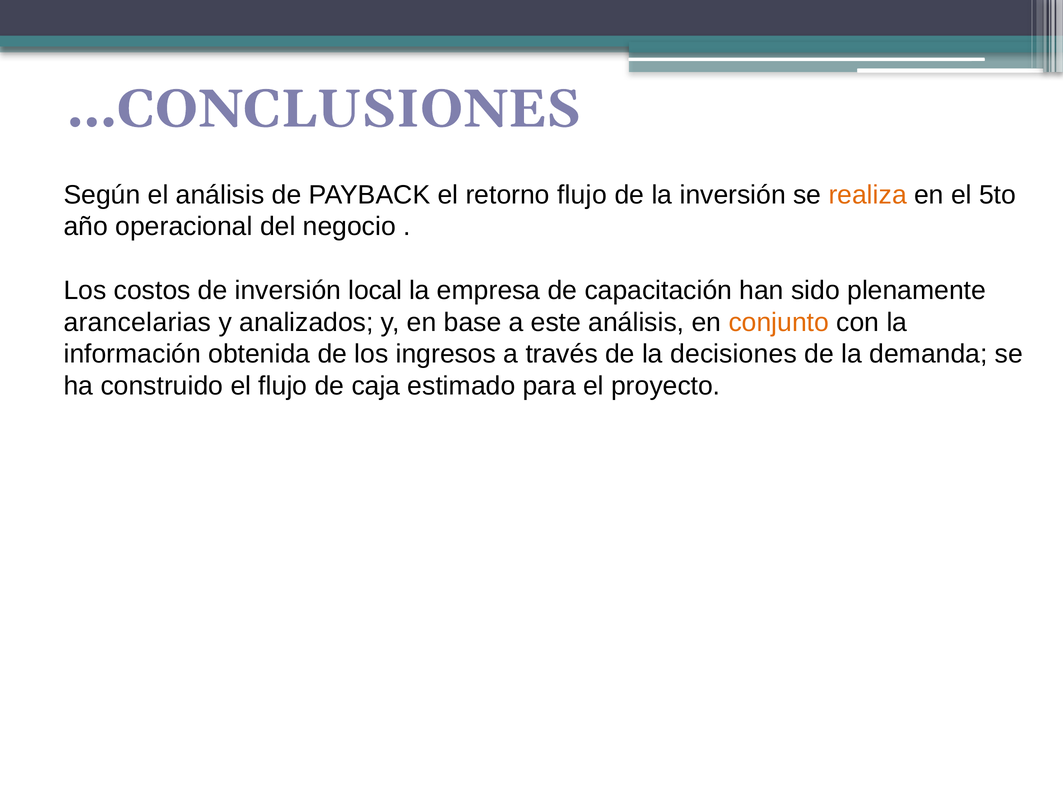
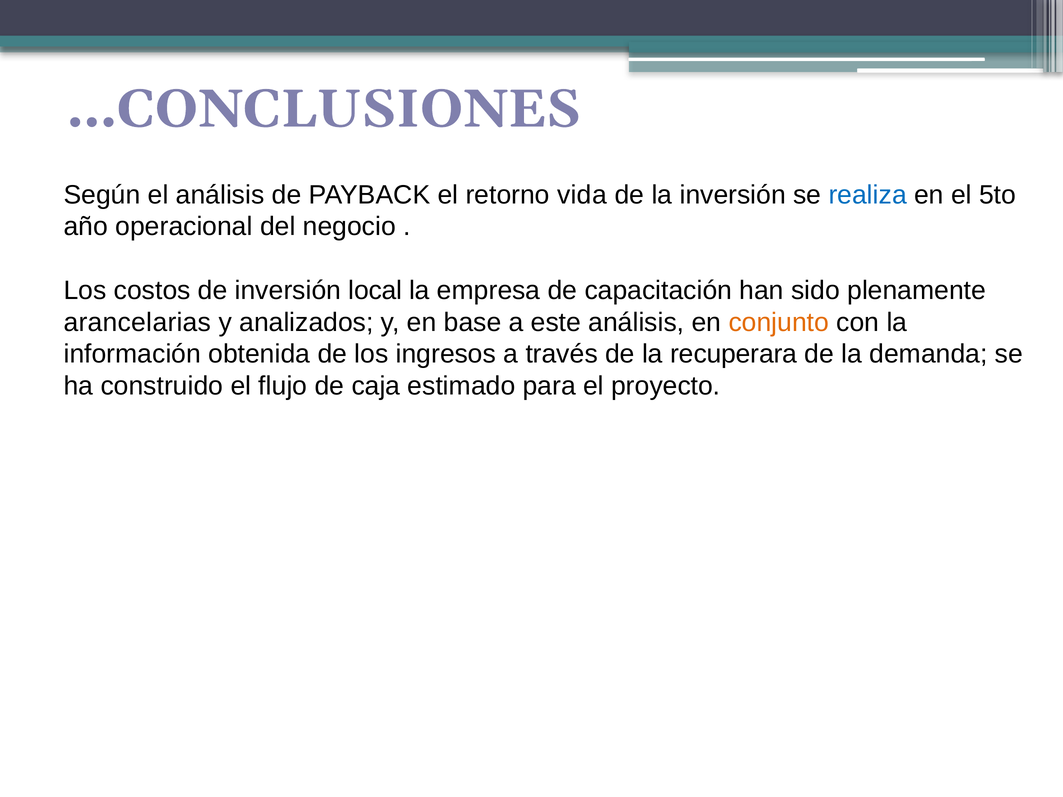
retorno flujo: flujo -> vida
realiza colour: orange -> blue
decisiones: decisiones -> recuperara
